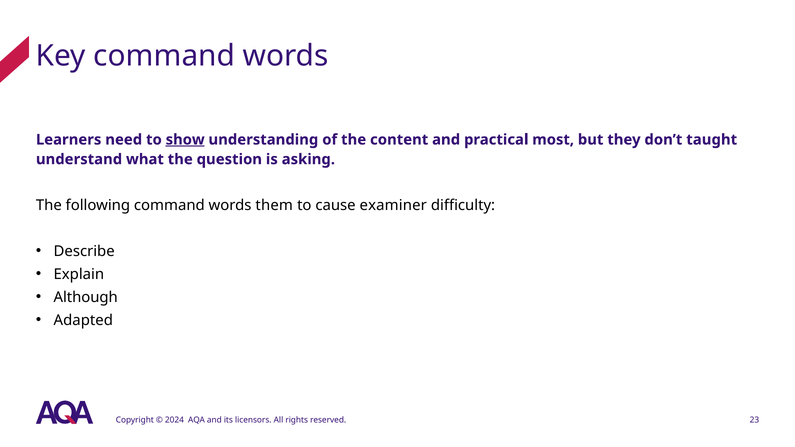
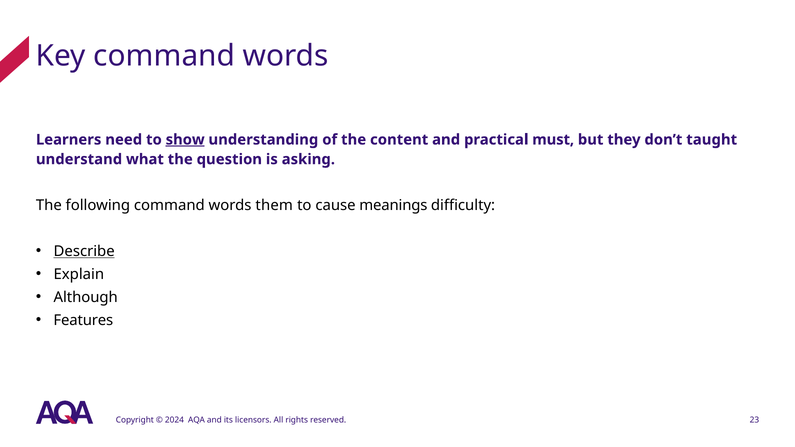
most: most -> must
examiner: examiner -> meanings
Describe underline: none -> present
Adapted: Adapted -> Features
